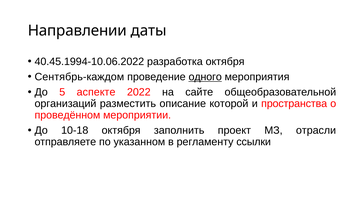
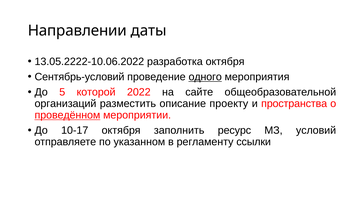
40.45.1994-10.06.2022: 40.45.1994-10.06.2022 -> 13.05.2222-10.06.2022
Сентябрь-каждом: Сентябрь-каждом -> Сентябрь-условий
аспекте: аспекте -> которой
которой: которой -> проекту
проведённом underline: none -> present
10-18: 10-18 -> 10-17
проект: проект -> ресурс
отрасли: отрасли -> условий
